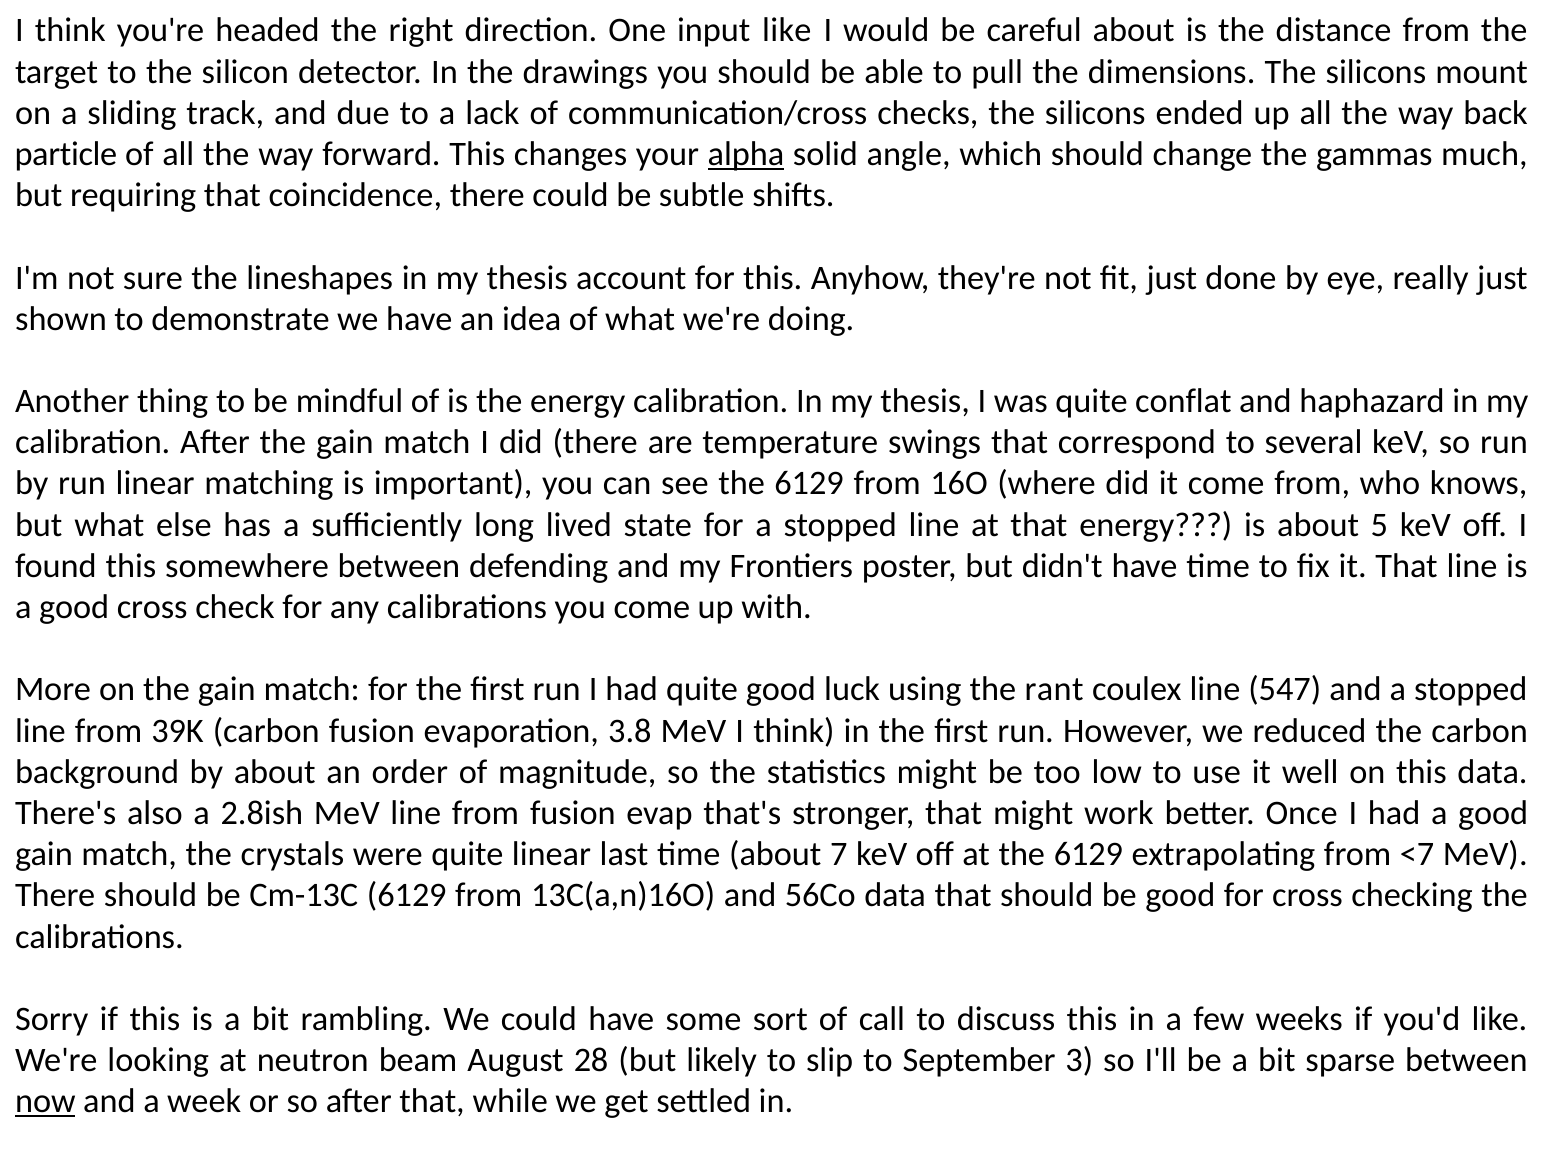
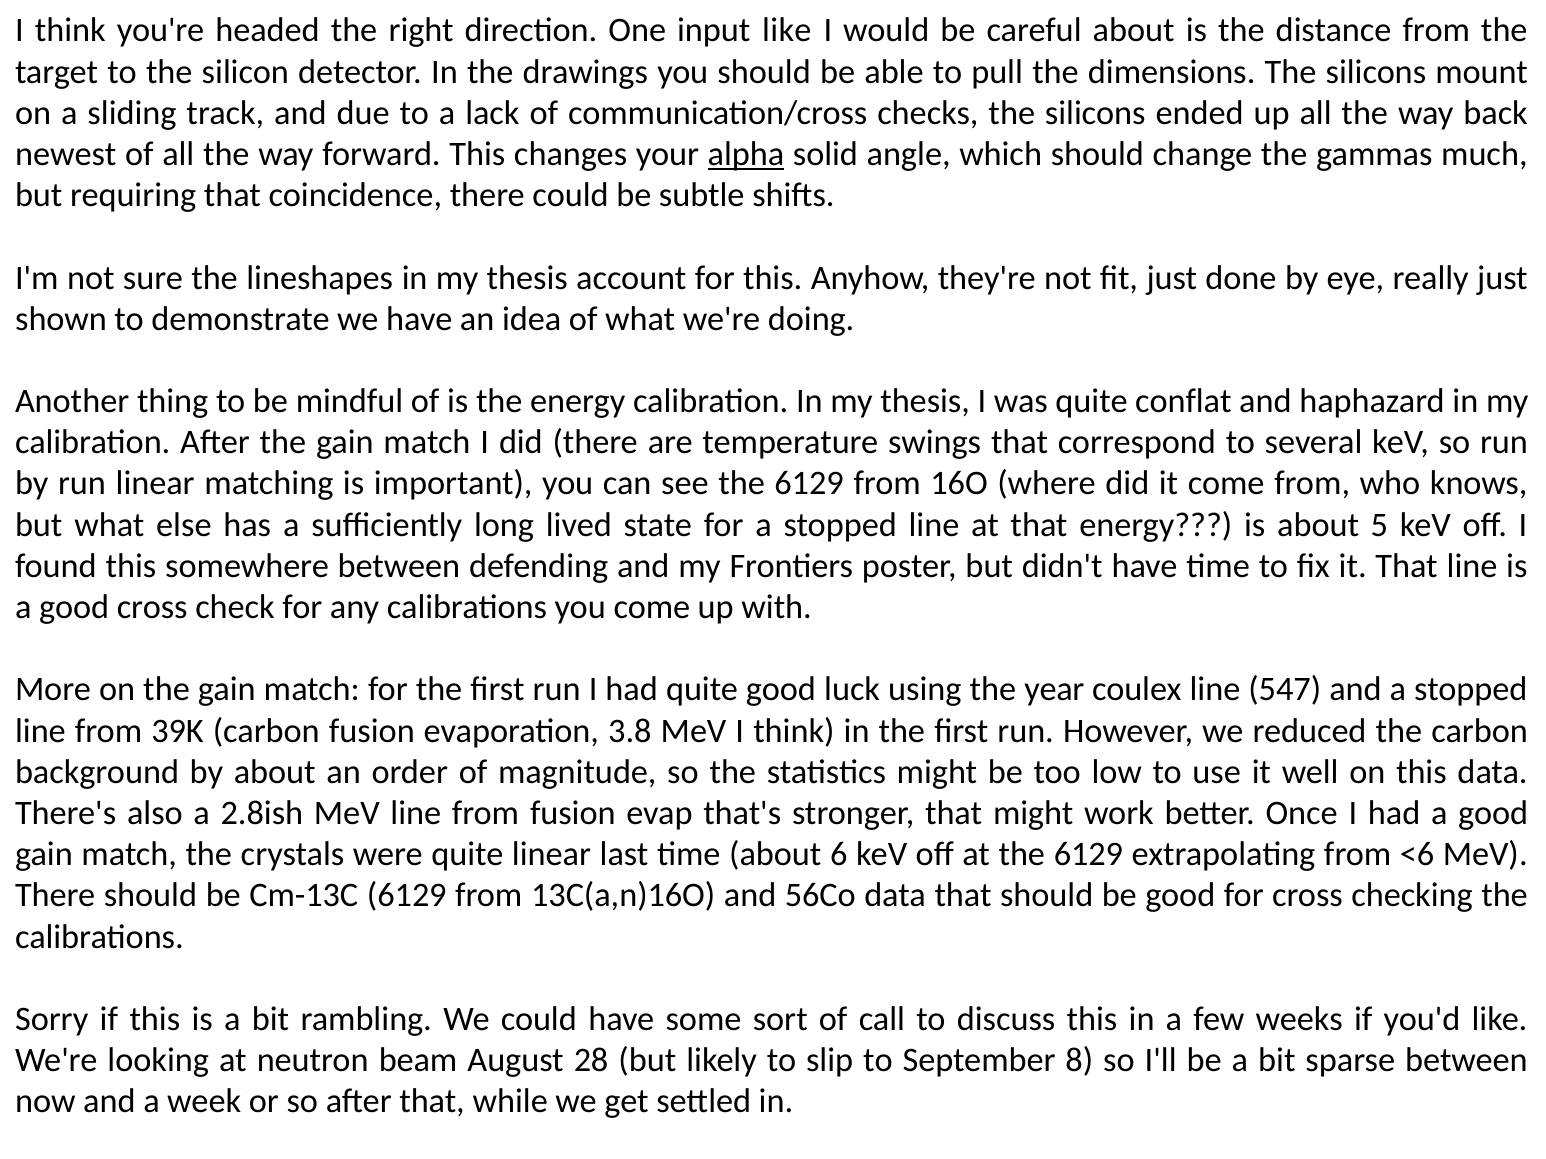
particle: particle -> newest
rant: rant -> year
7: 7 -> 6
<7: <7 -> <6
3: 3 -> 8
now underline: present -> none
